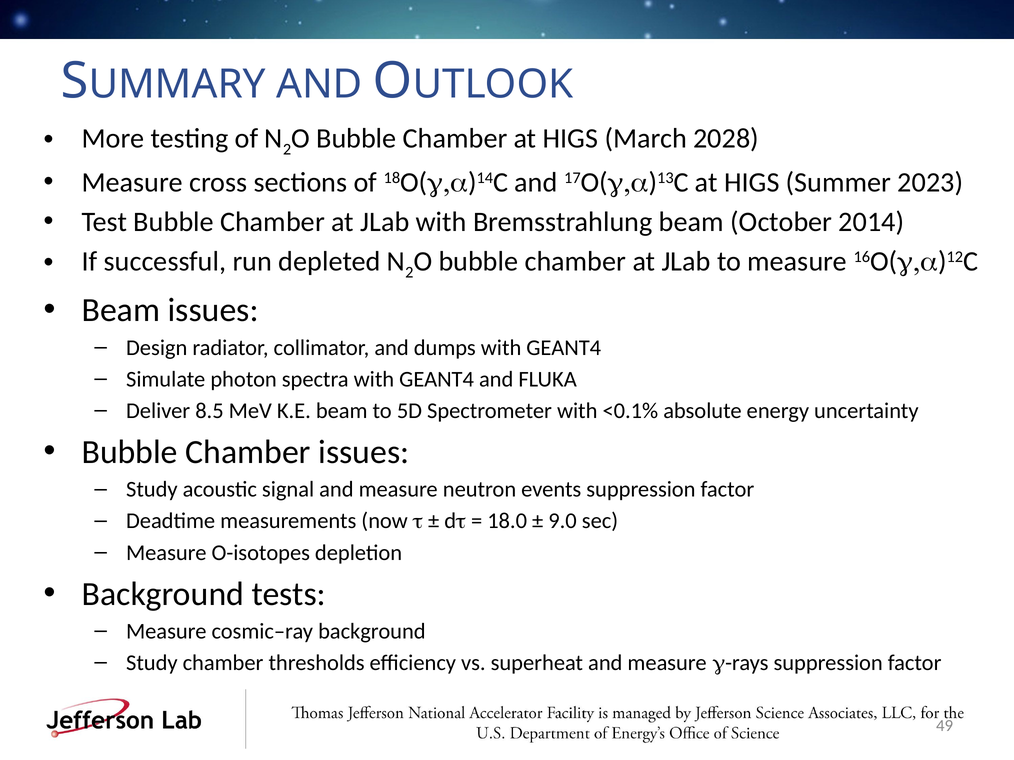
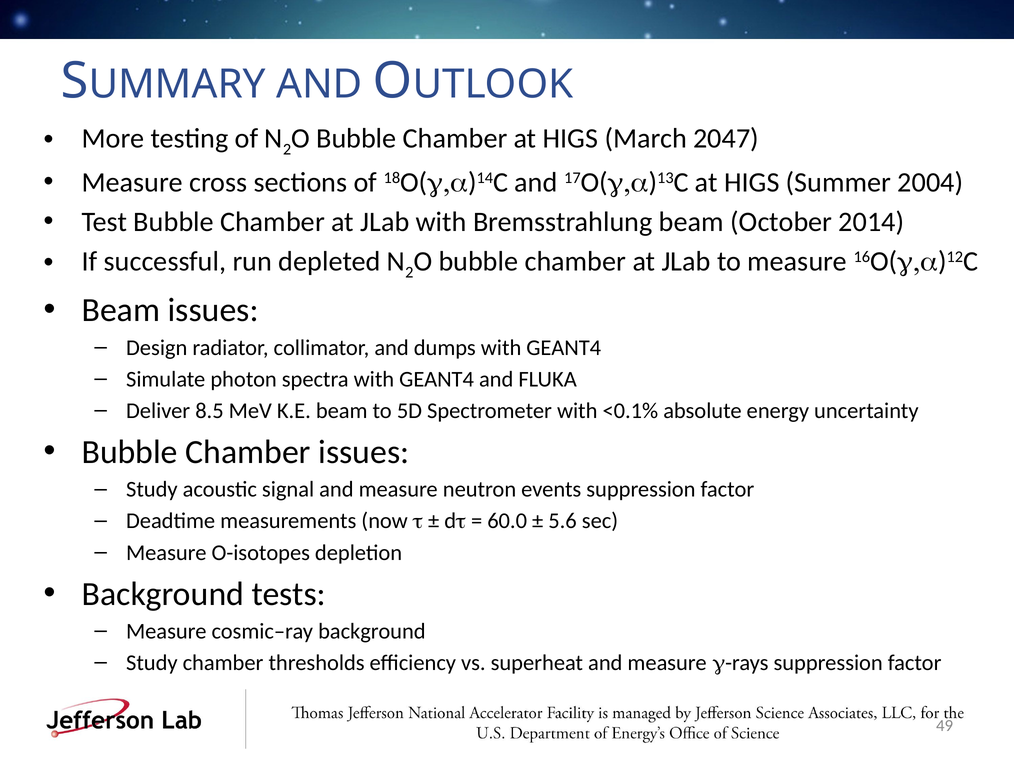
2028: 2028 -> 2047
2023: 2023 -> 2004
18.0: 18.0 -> 60.0
9.0: 9.0 -> 5.6
